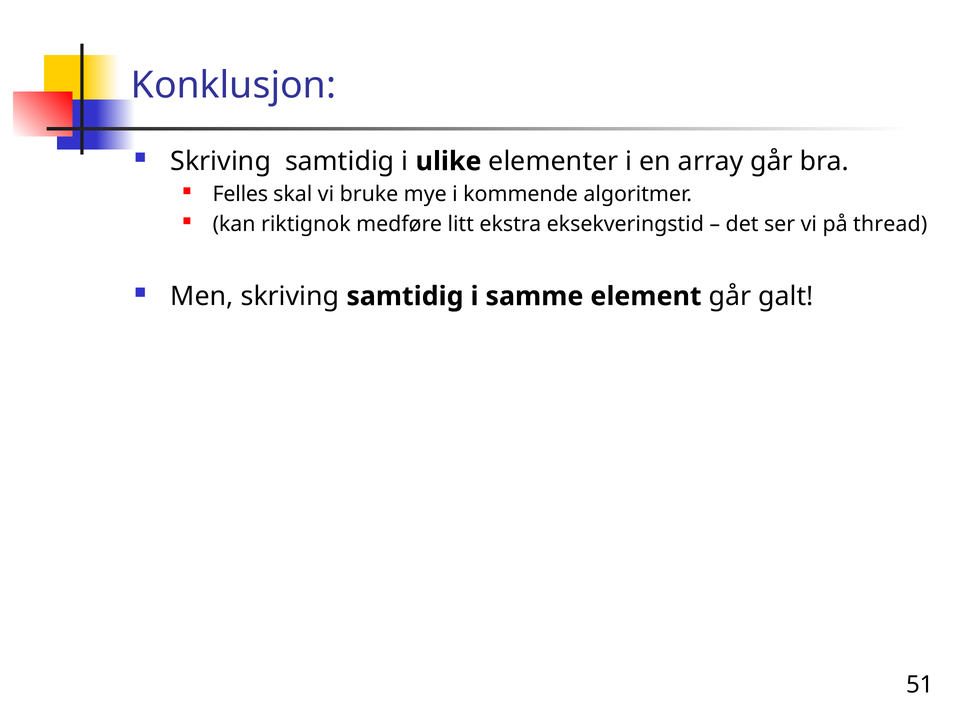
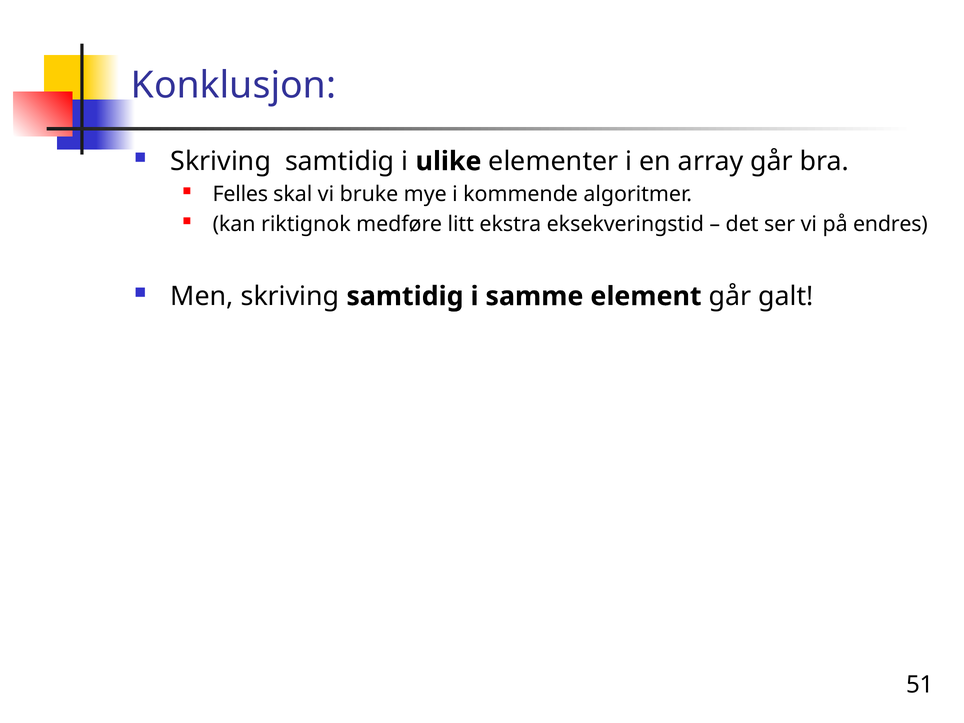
thread: thread -> endres
